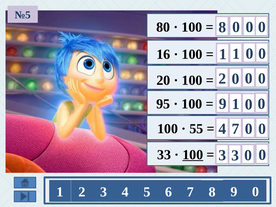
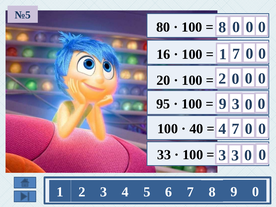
1 1: 1 -> 7
9 1: 1 -> 3
55: 55 -> 40
100 at (193, 155) underline: present -> none
